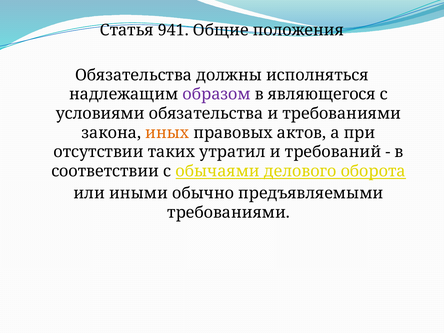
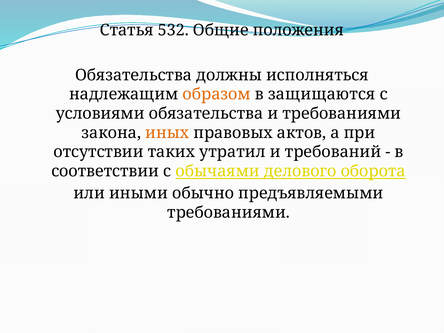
941: 941 -> 532
образом colour: purple -> orange
являющегося: являющегося -> защищаются
